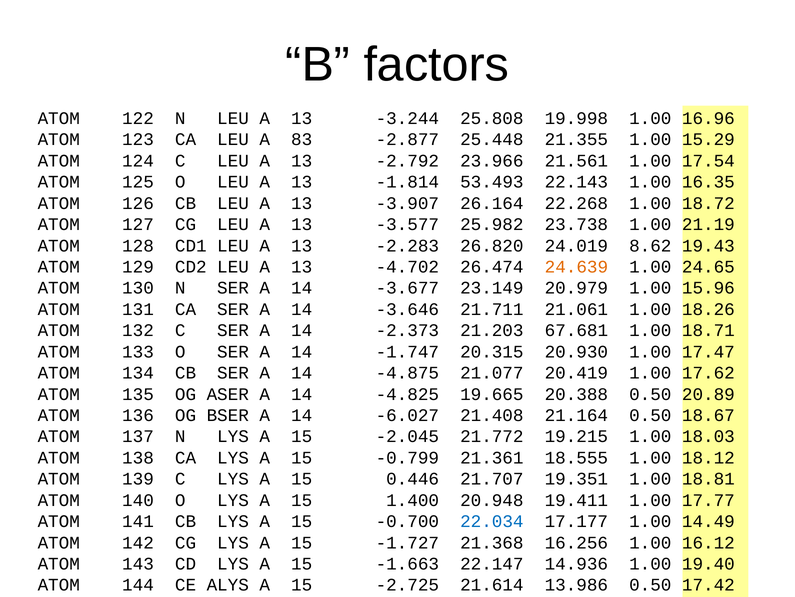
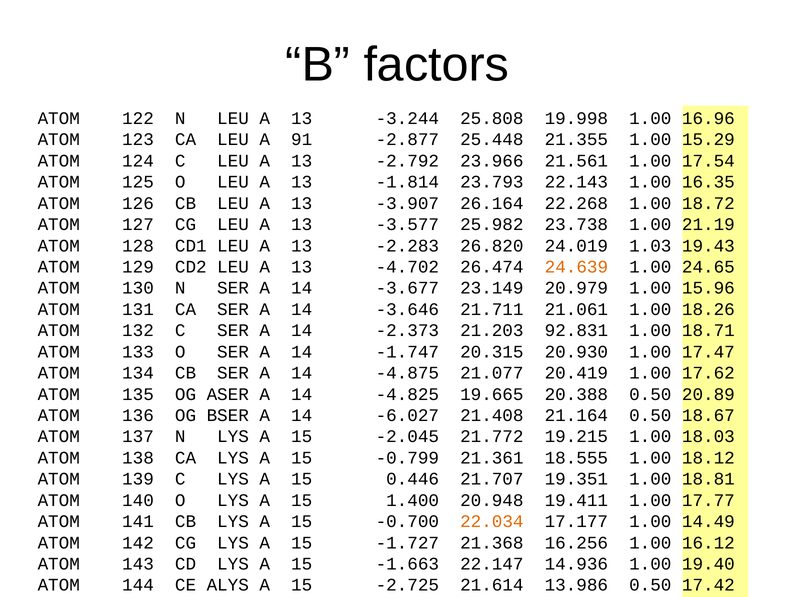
83: 83 -> 91
53.493: 53.493 -> 23.793
8.62: 8.62 -> 1.03
67.681: 67.681 -> 92.831
22.034 colour: blue -> orange
